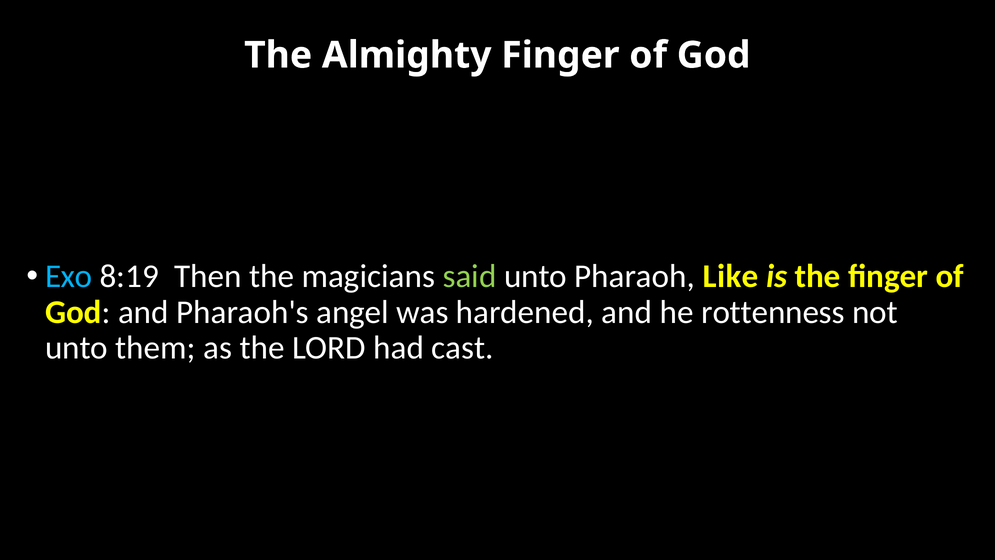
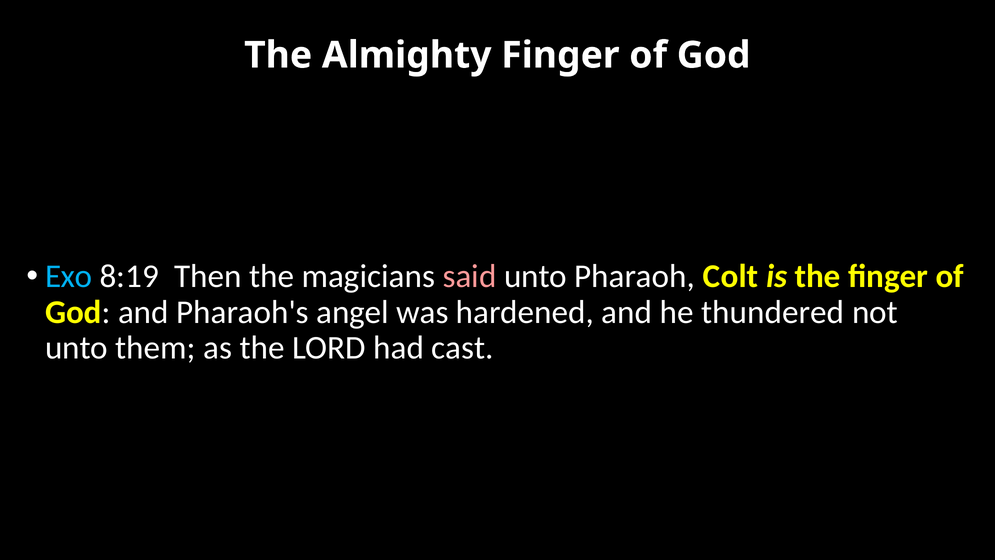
said colour: light green -> pink
Like: Like -> Colt
rottenness: rottenness -> thundered
